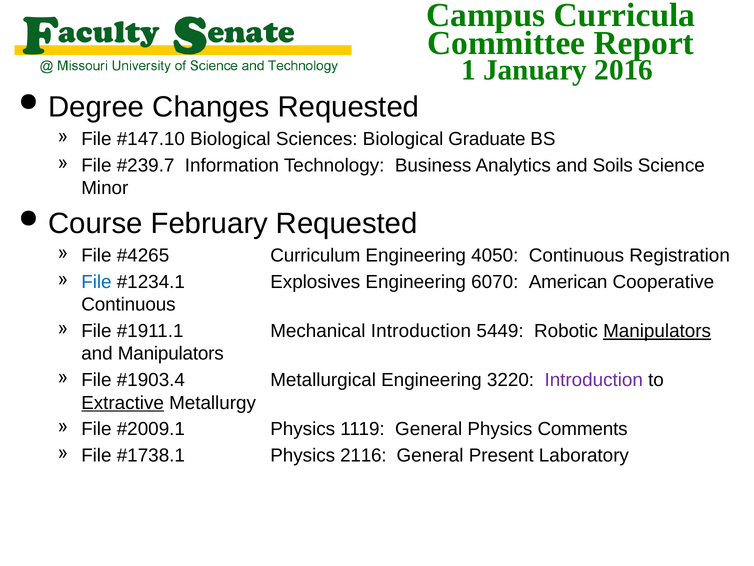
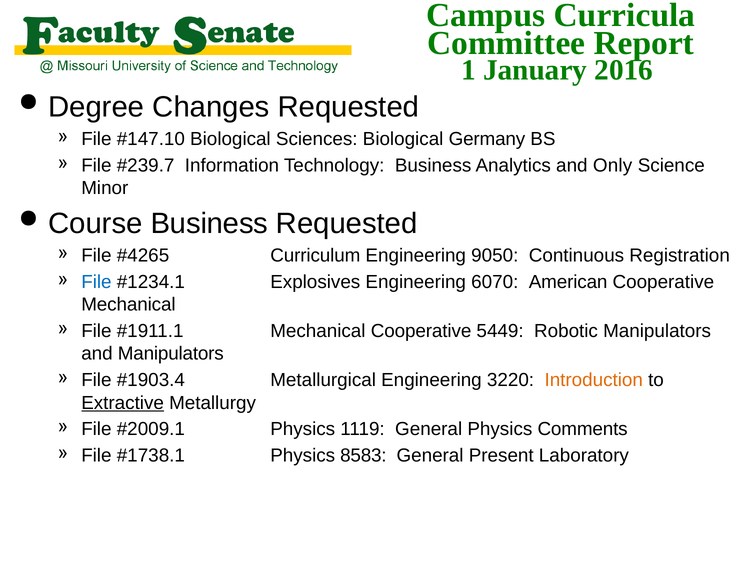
Graduate: Graduate -> Germany
Soils: Soils -> Only
Course February: February -> Business
4050: 4050 -> 9050
Continuous at (128, 304): Continuous -> Mechanical
Mechanical Introduction: Introduction -> Cooperative
Manipulators at (657, 331) underline: present -> none
Introduction at (594, 380) colour: purple -> orange
2116: 2116 -> 8583
